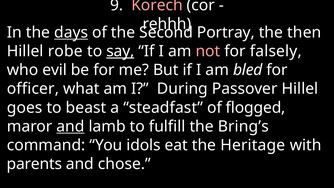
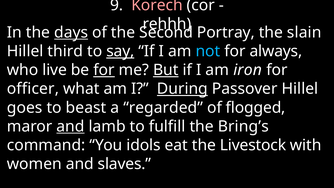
then: then -> slain
robe: robe -> third
not colour: pink -> light blue
falsely: falsely -> always
evil: evil -> live
for at (104, 70) underline: none -> present
But underline: none -> present
bled: bled -> iron
During underline: none -> present
steadfast: steadfast -> regarded
Heritage: Heritage -> Livestock
parents: parents -> women
chose: chose -> slaves
